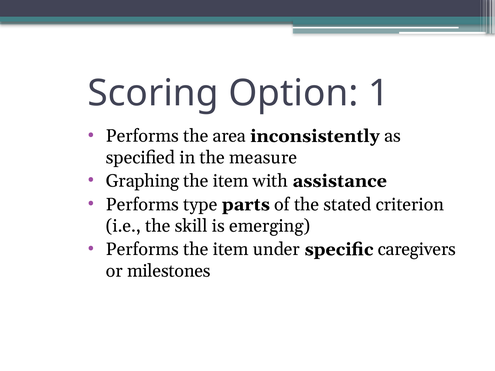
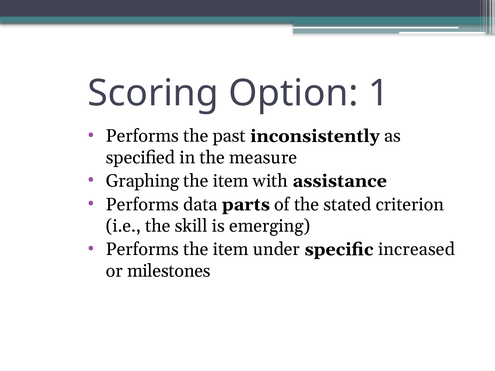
area: area -> past
type: type -> data
caregivers: caregivers -> increased
